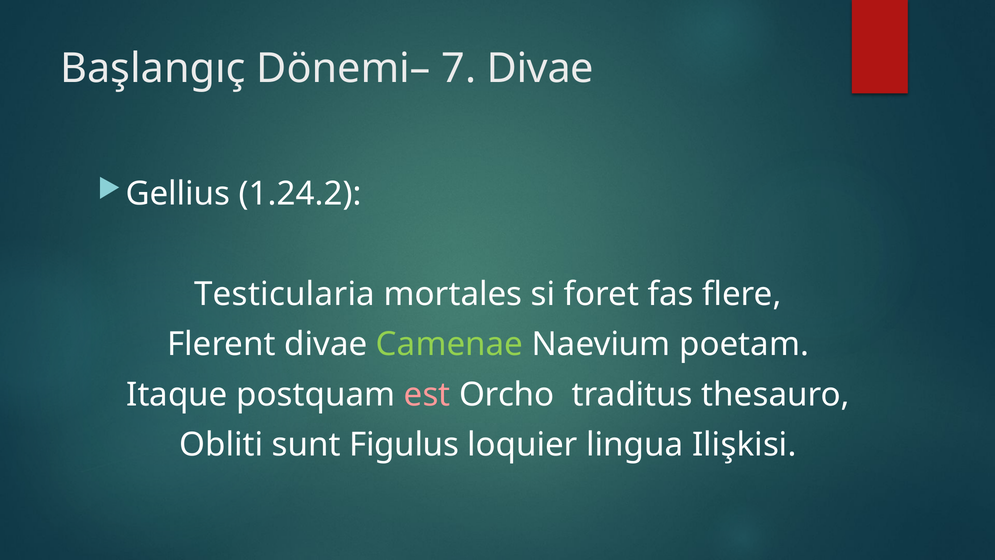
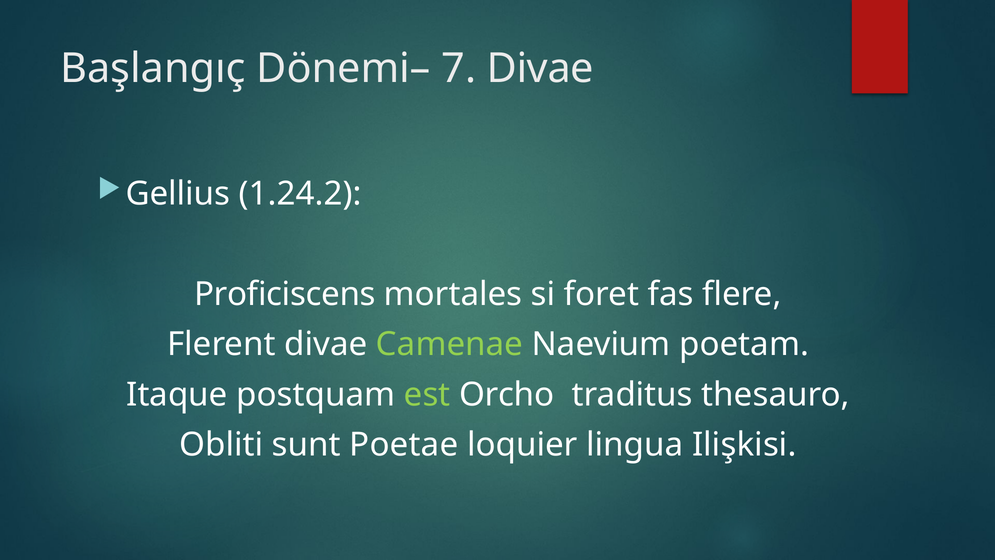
Testicularia: Testicularia -> Proficiscens
est colour: pink -> light green
Figulus: Figulus -> Poetae
